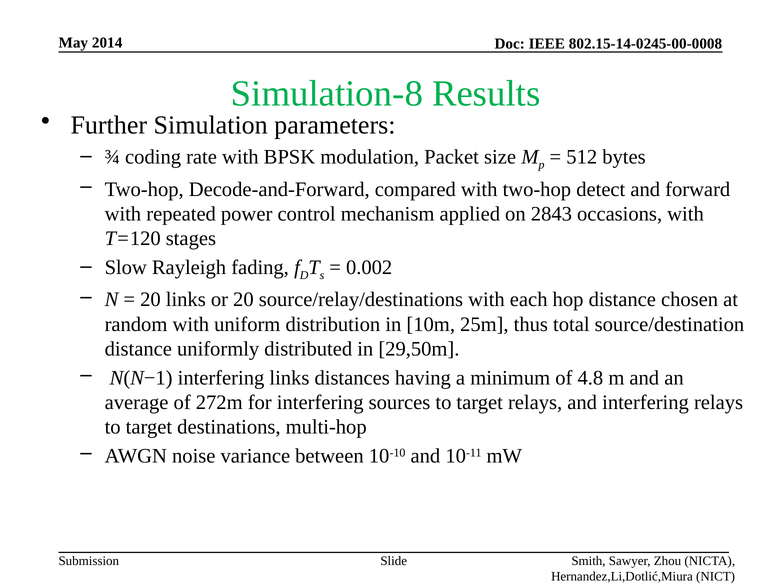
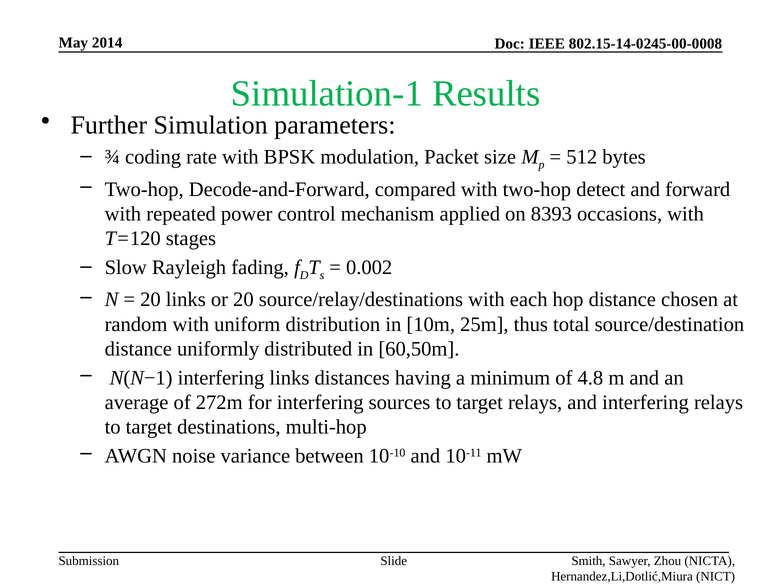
Simulation-8: Simulation-8 -> Simulation-1
2843: 2843 -> 8393
29,50m: 29,50m -> 60,50m
